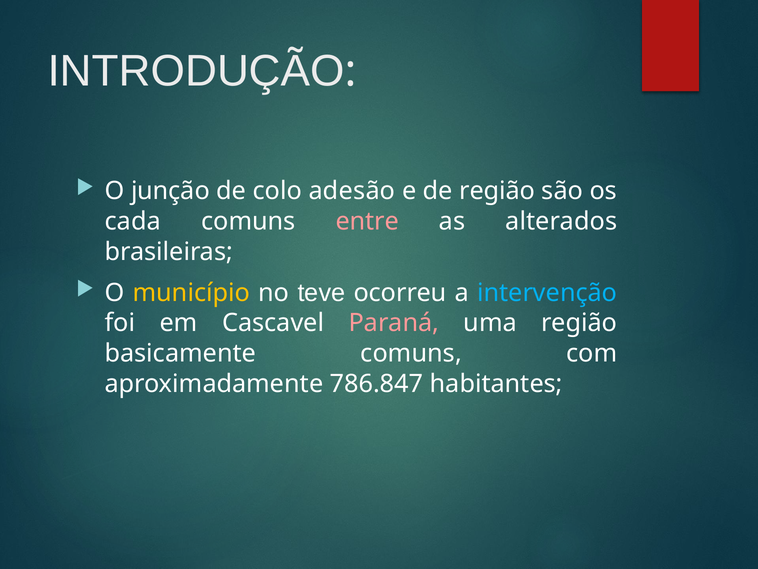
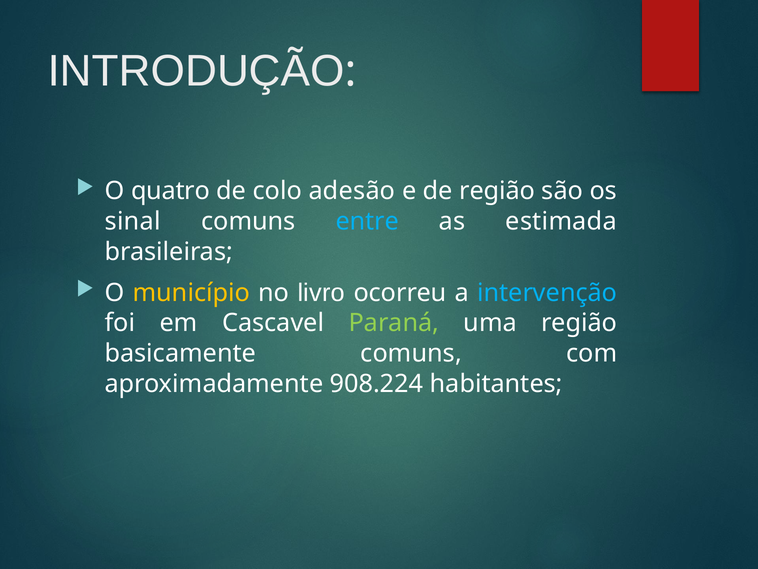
junção: junção -> quatro
cada: cada -> sinal
entre colour: pink -> light blue
alterados: alterados -> estimada
teve: teve -> livro
Paraná colour: pink -> light green
786.847: 786.847 -> 908.224
